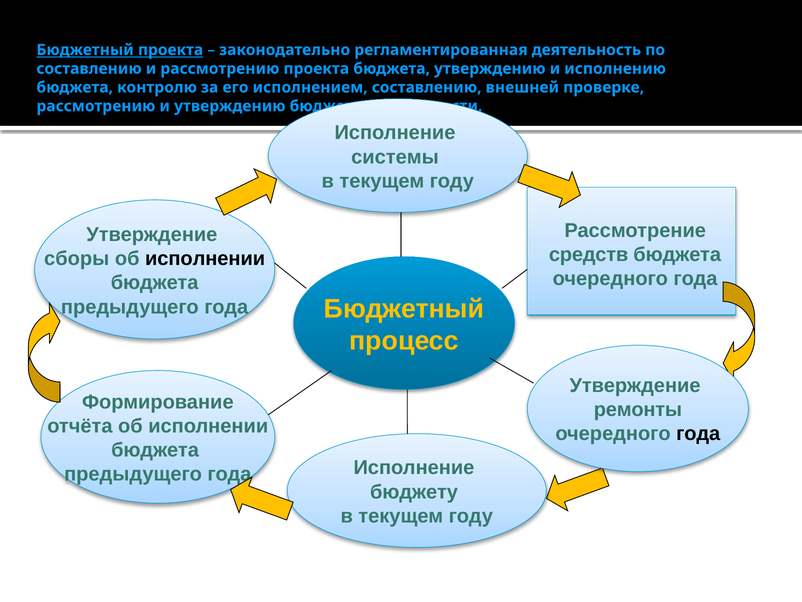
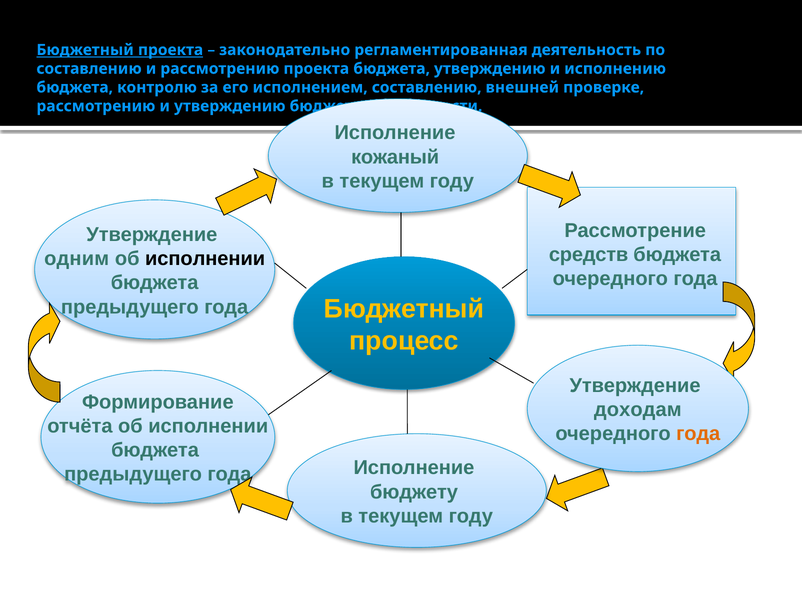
системы: системы -> кожаный
сборы: сборы -> одним
ремонты: ремонты -> доходам
года at (698, 434) colour: black -> orange
